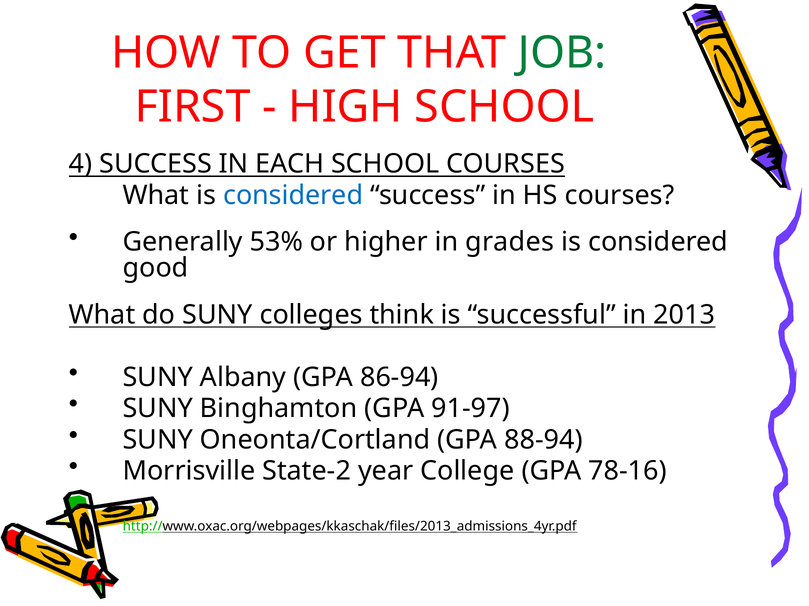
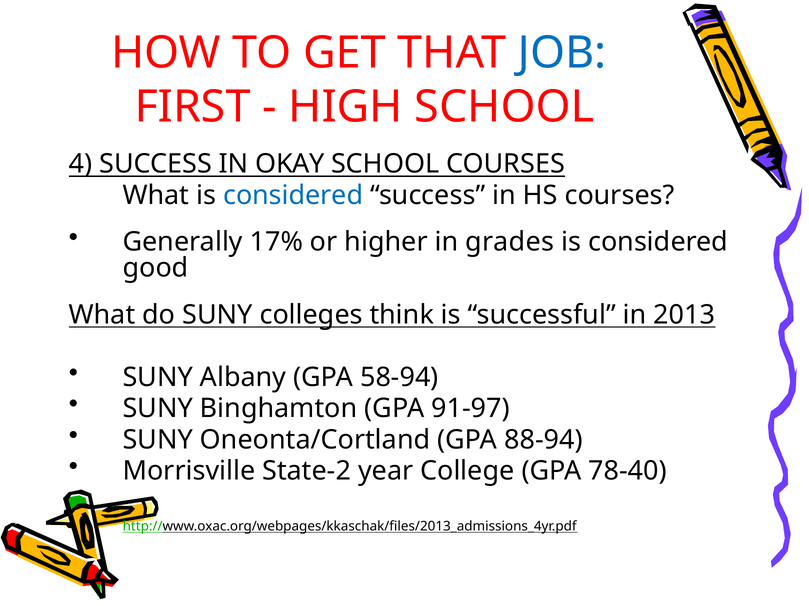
JOB colour: green -> blue
EACH: EACH -> OKAY
53%: 53% -> 17%
86-94: 86-94 -> 58-94
78-16: 78-16 -> 78-40
